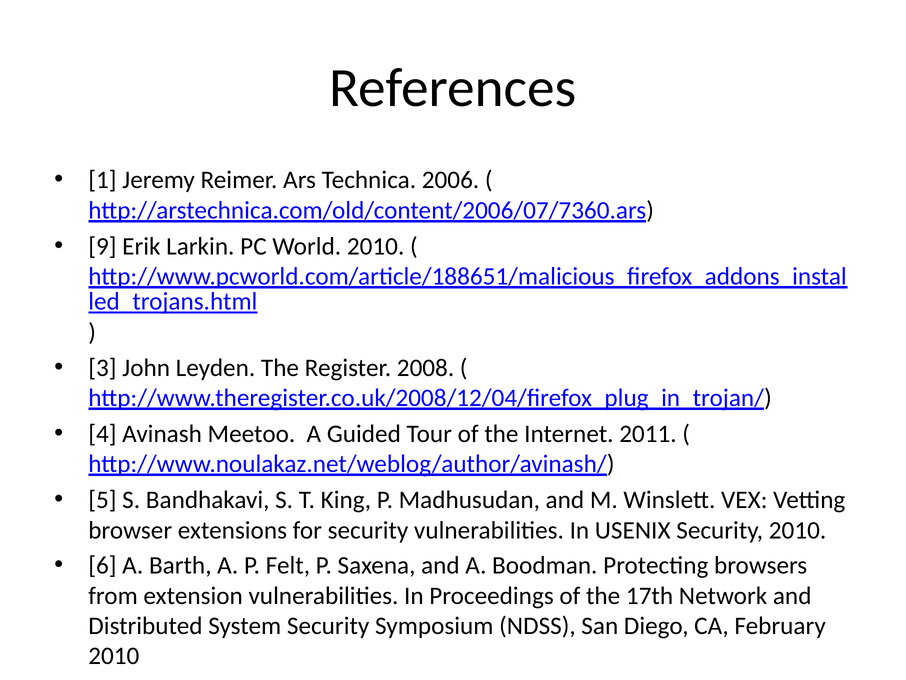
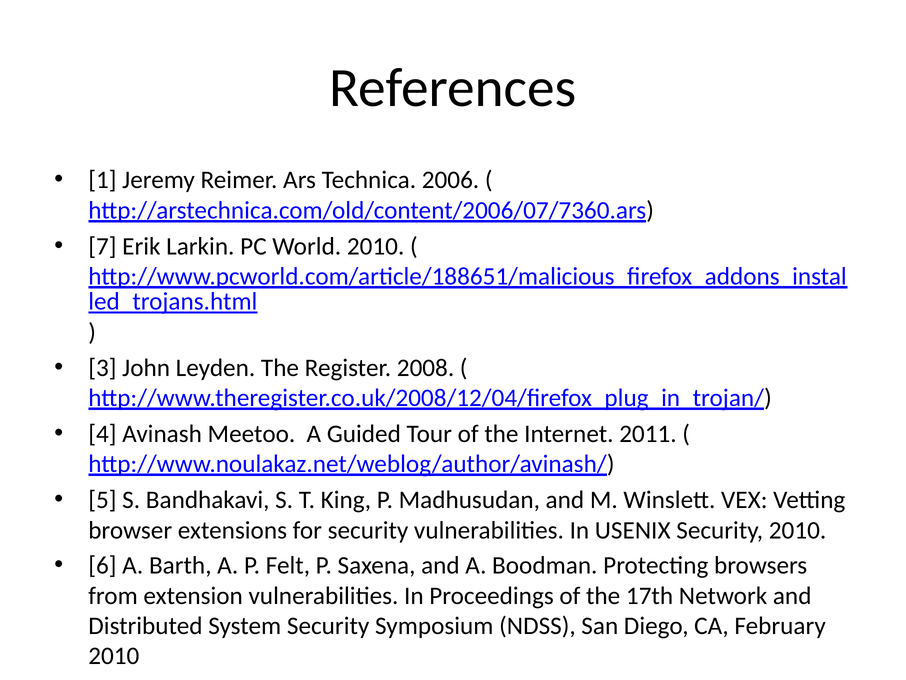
9: 9 -> 7
